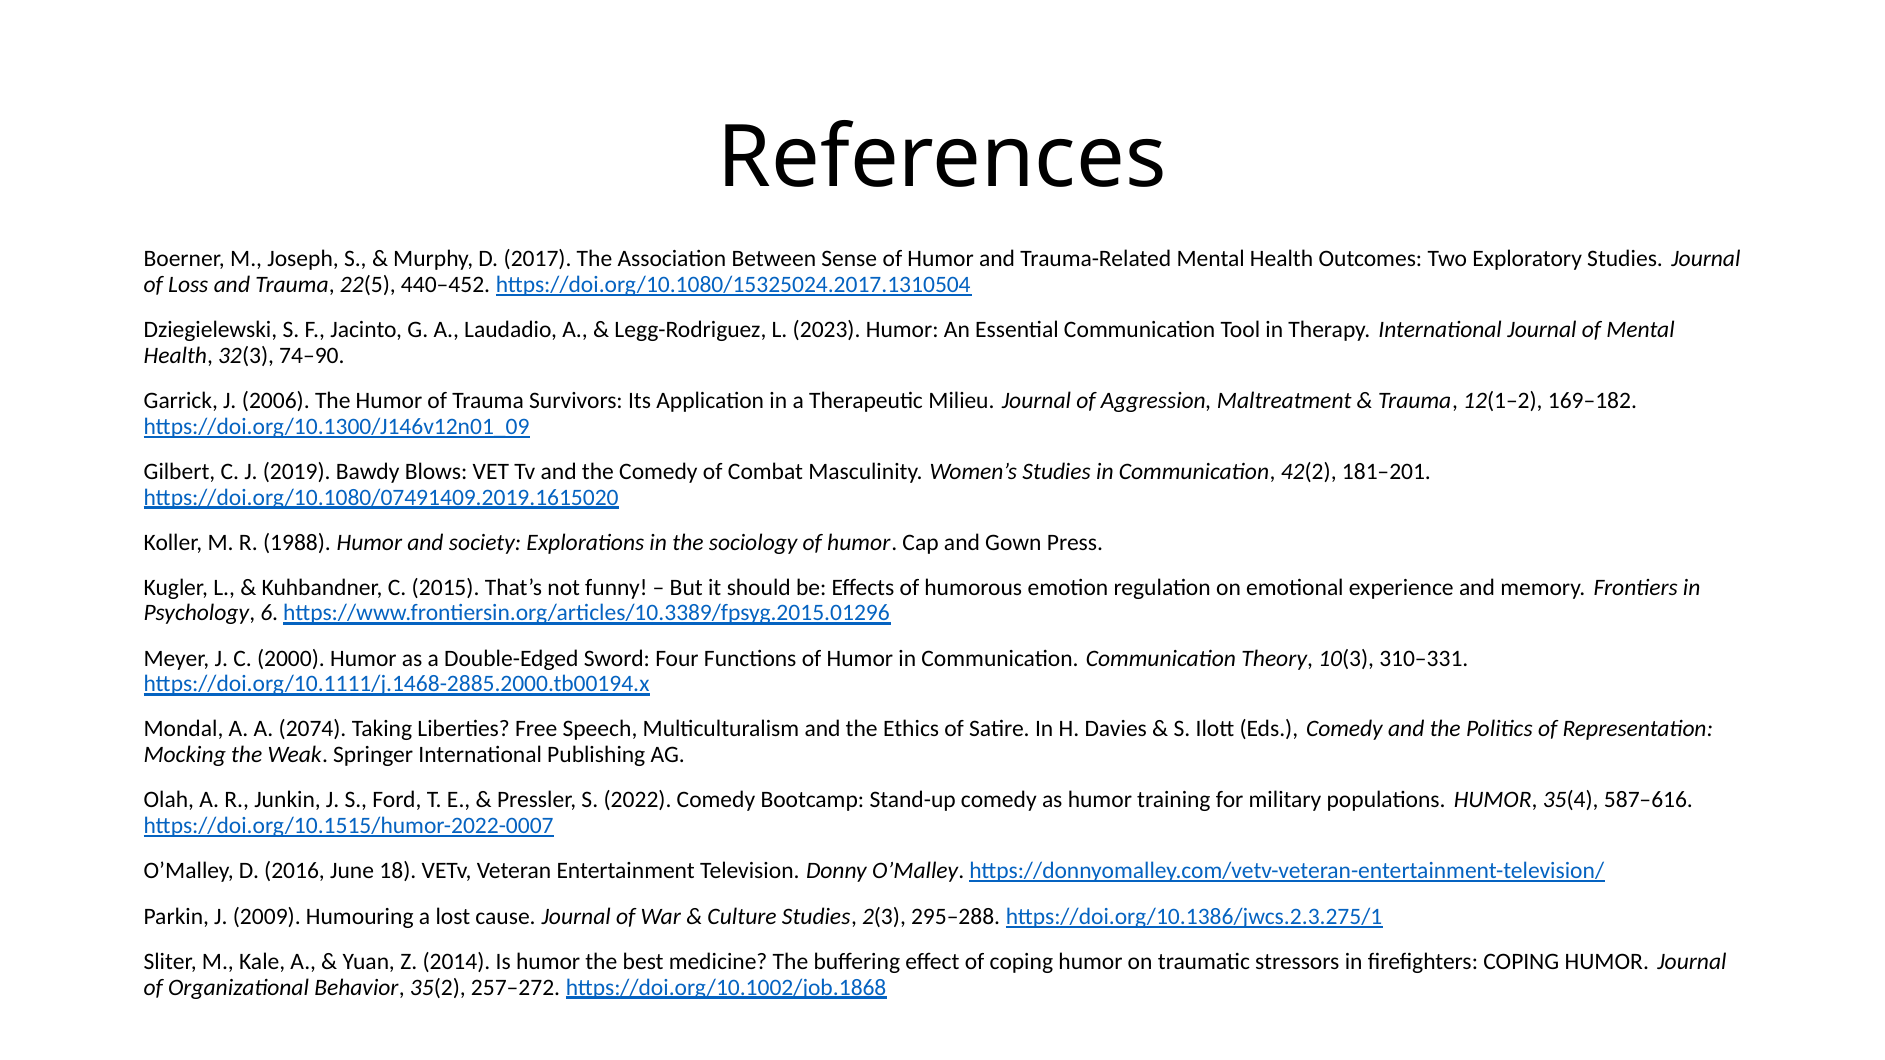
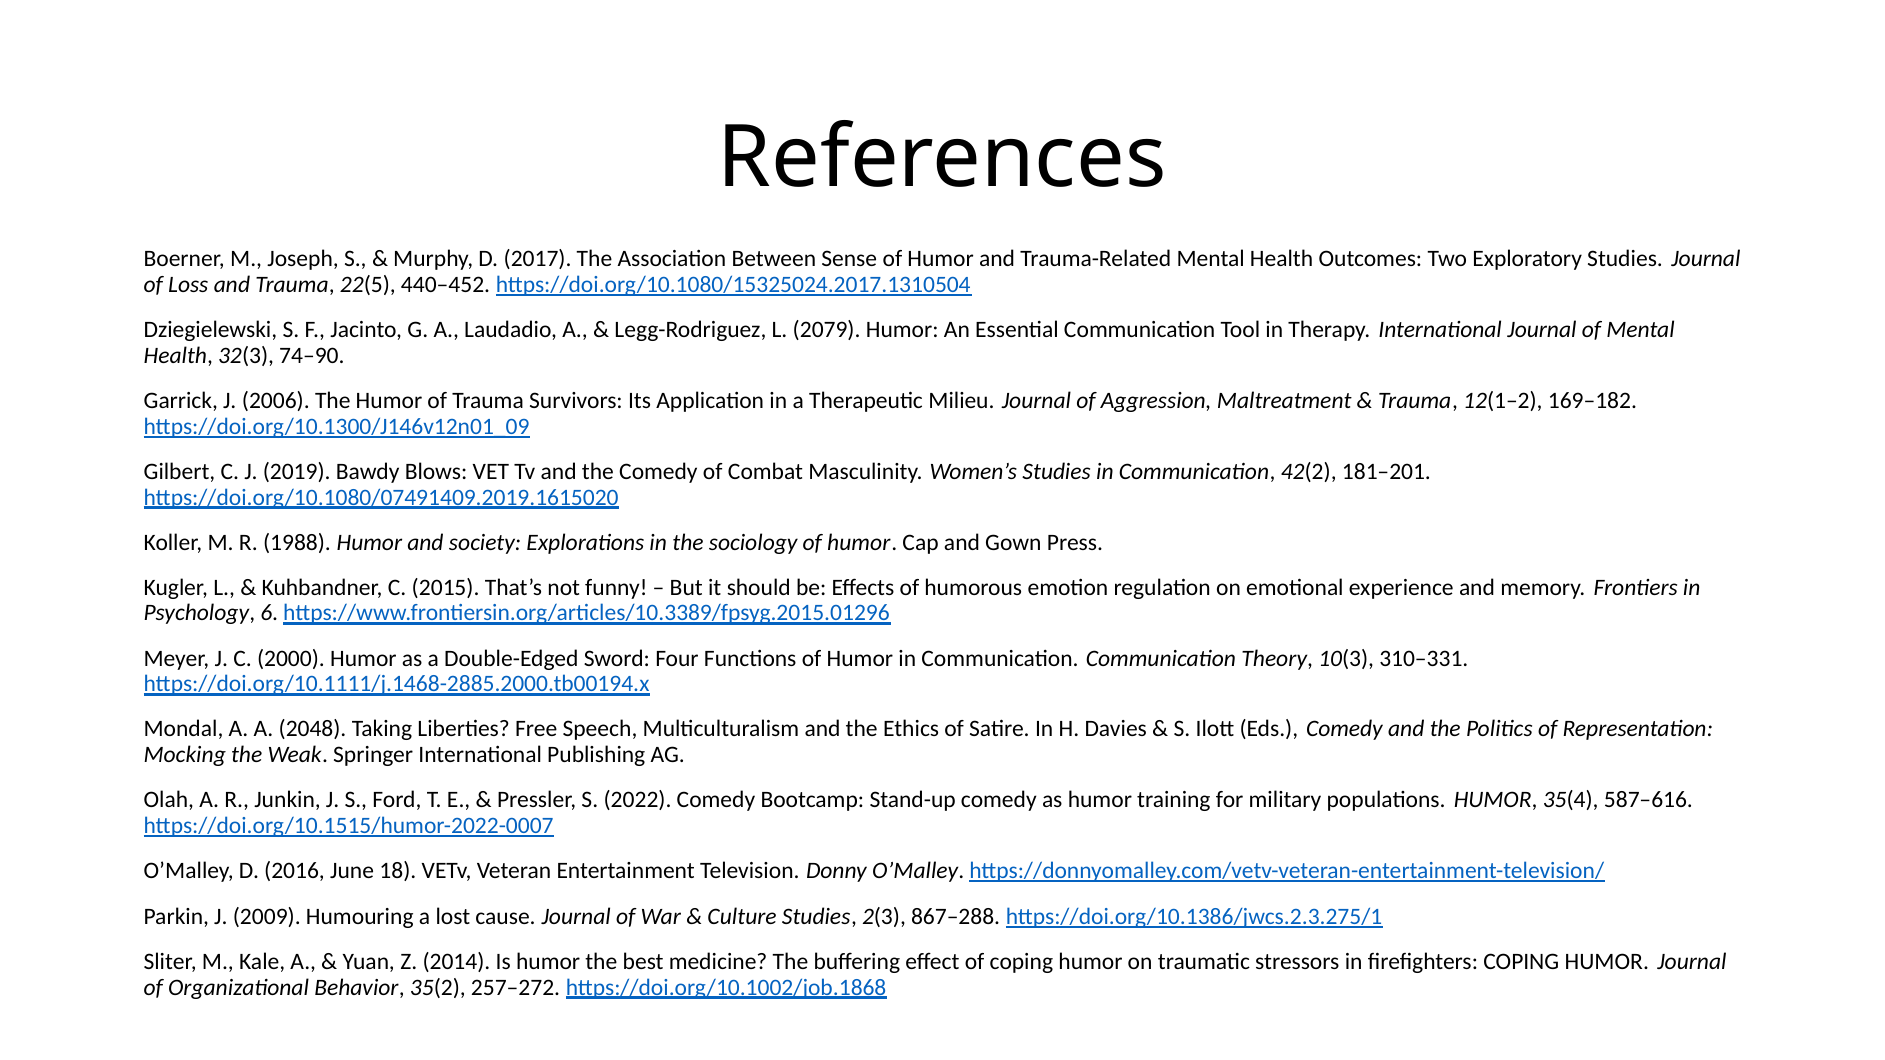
2023: 2023 -> 2079
2074: 2074 -> 2048
295–288: 295–288 -> 867–288
